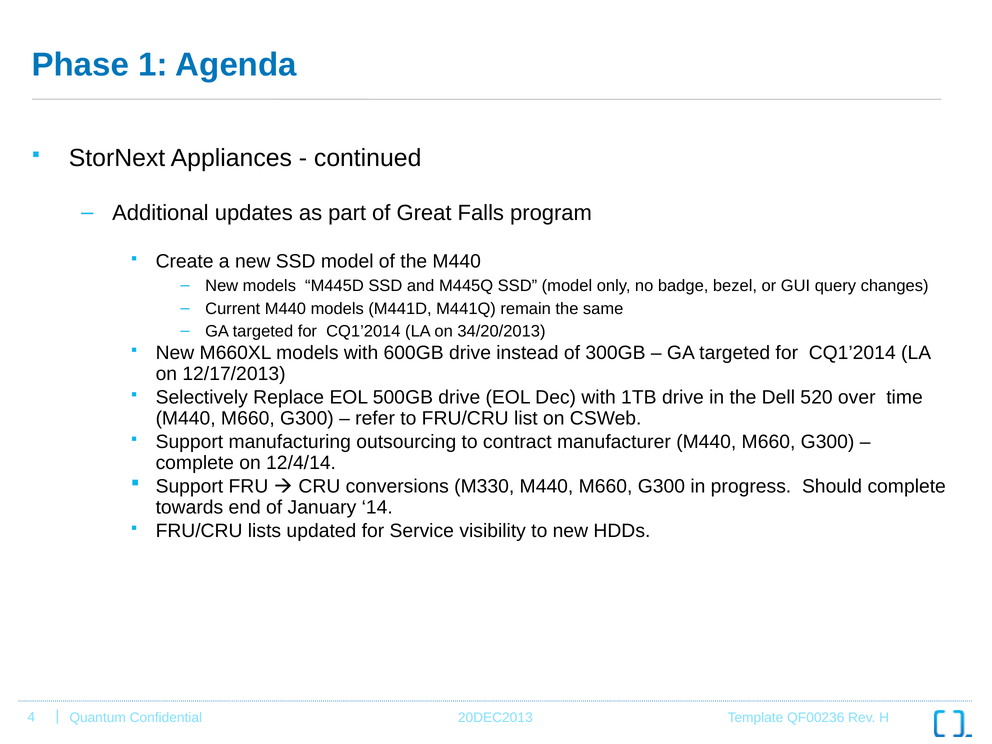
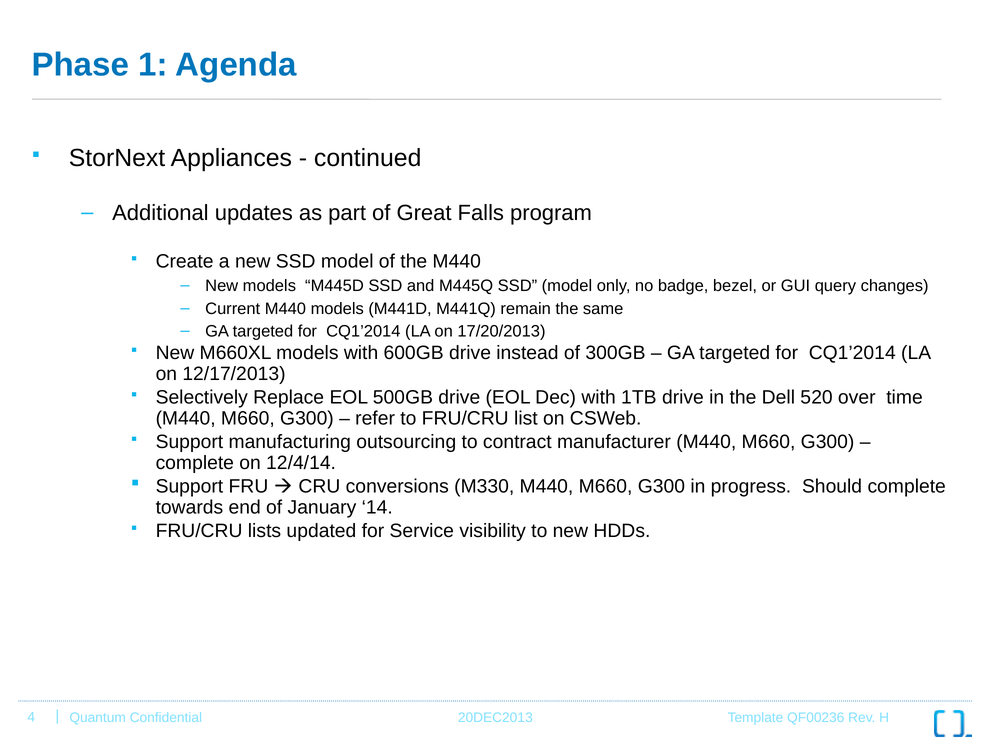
34/20/2013: 34/20/2013 -> 17/20/2013
